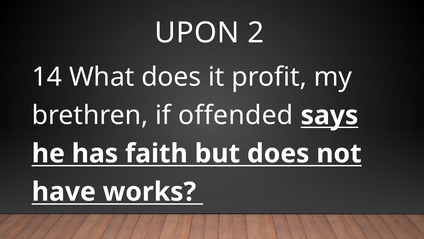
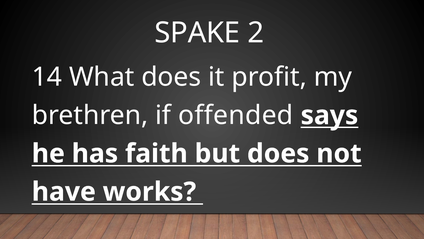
UPON: UPON -> SPAKE
